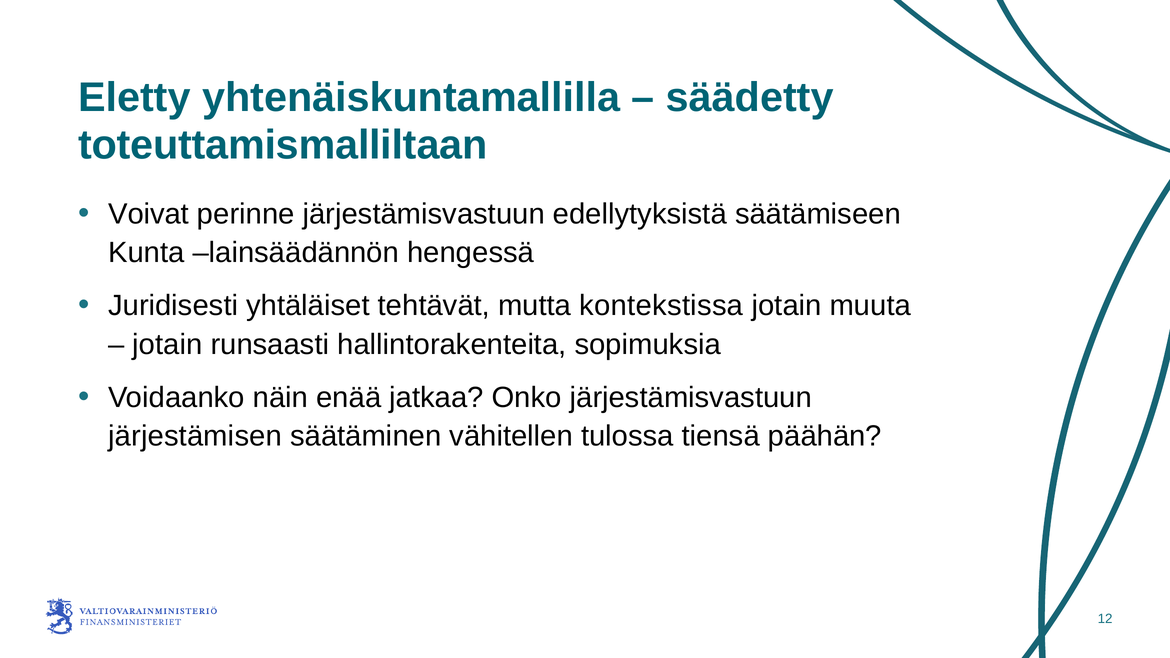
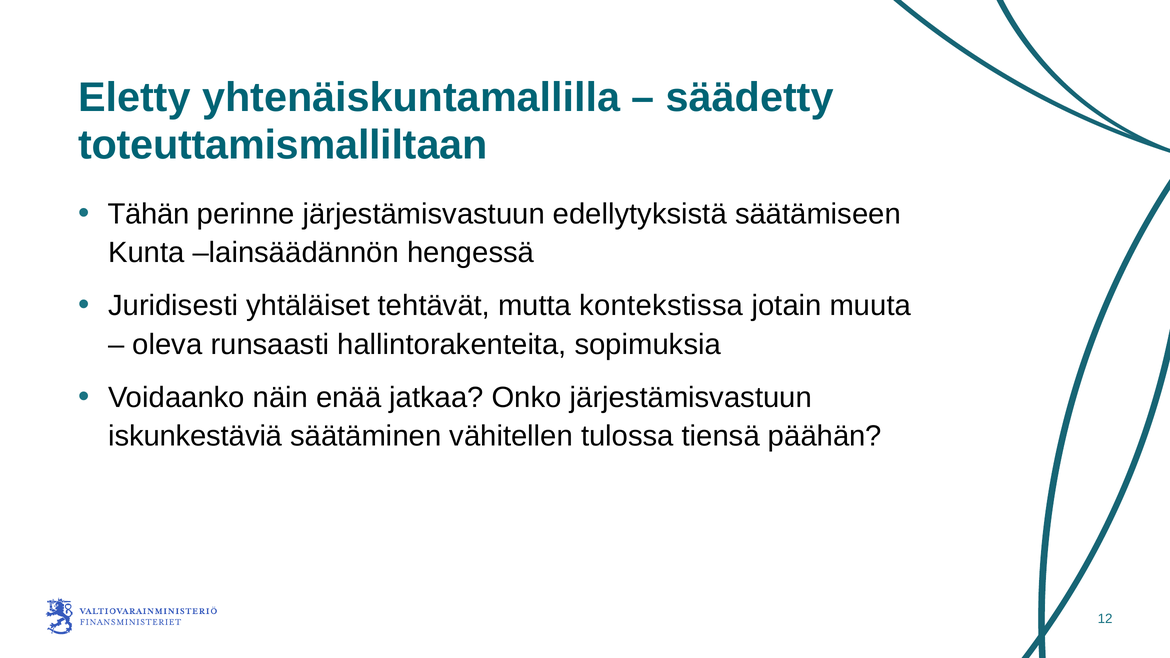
Voivat: Voivat -> Tähän
jotain at (167, 344): jotain -> oleva
järjestämisen: järjestämisen -> iskunkestäviä
